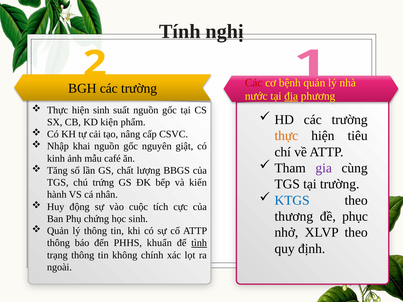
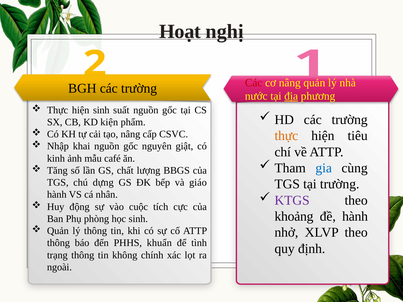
Tính: Tính -> Hoạt
cơ bệnh: bệnh -> nâng
gia colour: purple -> blue
trứng: trứng -> dựng
kiến: kiến -> giáo
KTGS colour: blue -> purple
thương: thương -> khoảng
đề phục: phục -> hành
chứng: chứng -> phòng
tình underline: present -> none
